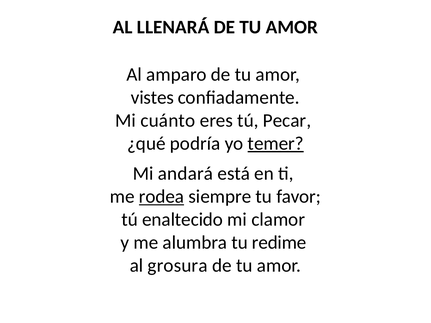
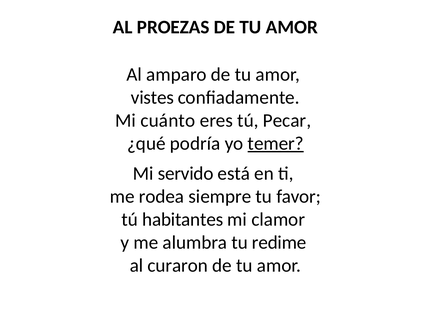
LLENARÁ: LLENARÁ -> PROEZAS
andará: andará -> servido
rodea underline: present -> none
enaltecido: enaltecido -> habitantes
grosura: grosura -> curaron
